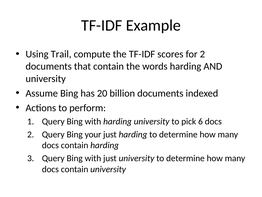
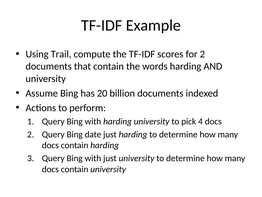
6: 6 -> 4
your: your -> date
